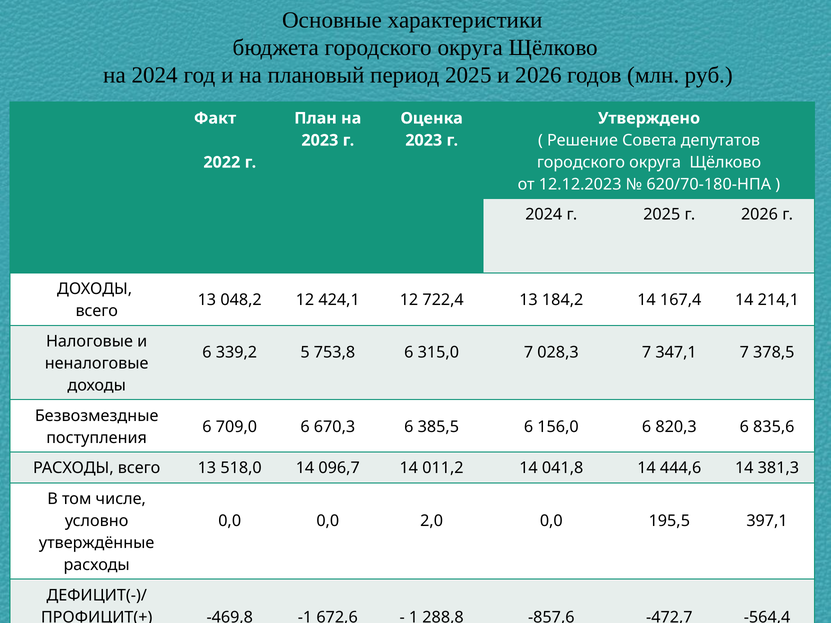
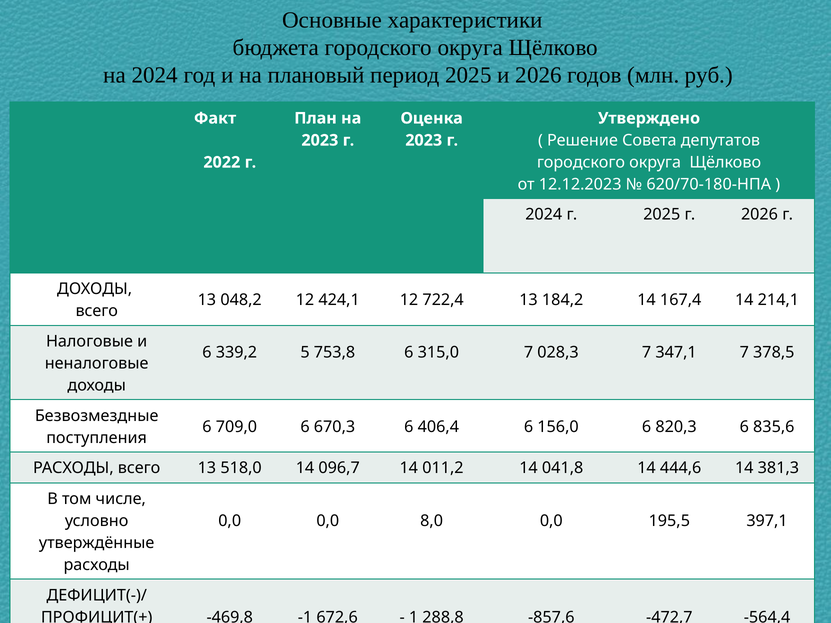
385,5: 385,5 -> 406,4
2,0: 2,0 -> 8,0
